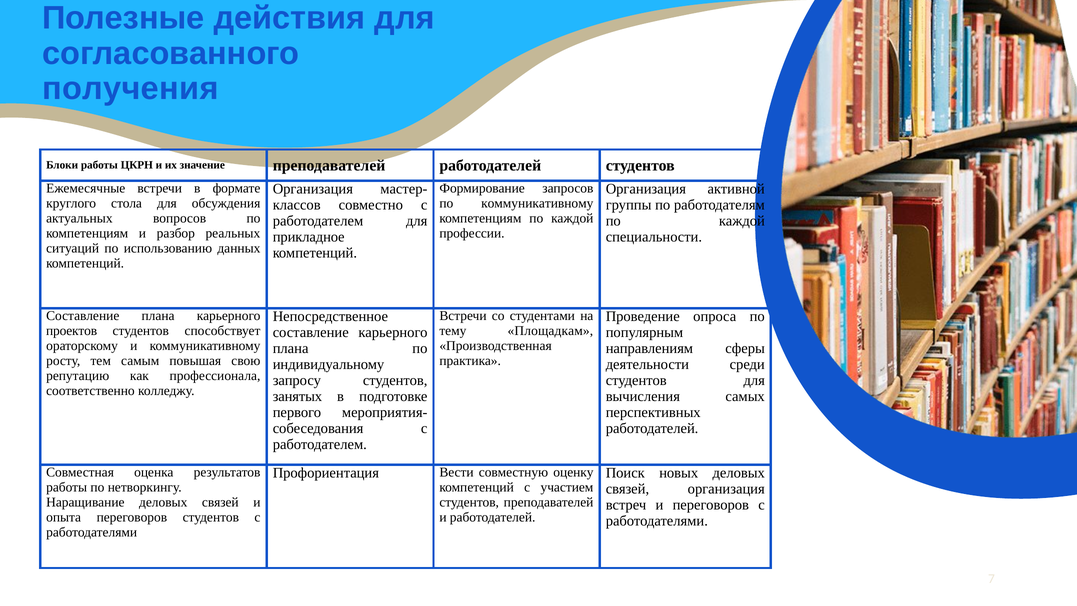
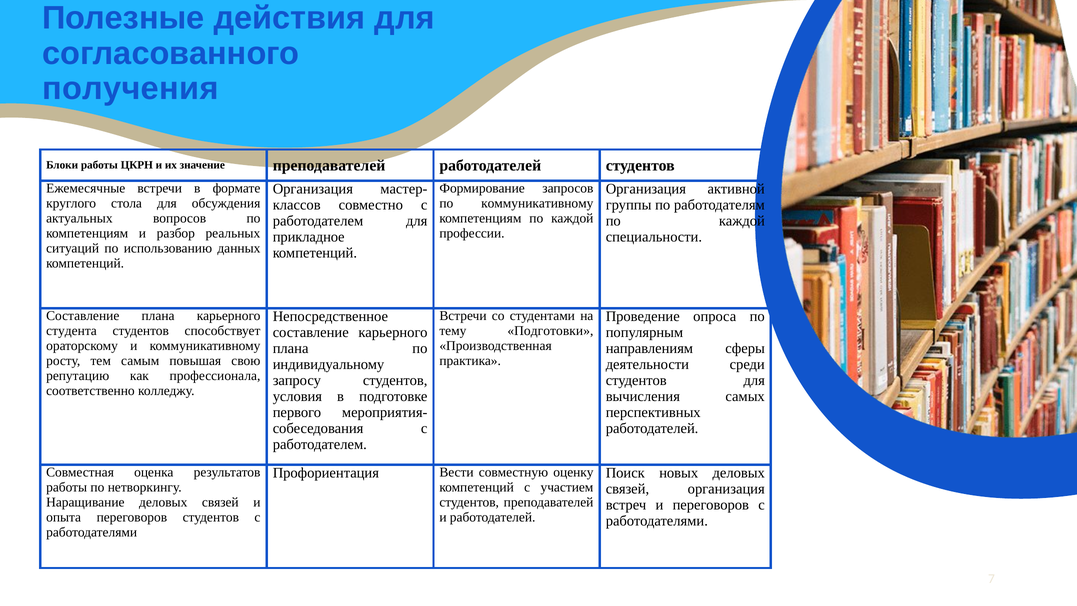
проектов: проектов -> студента
Площадкам: Площадкам -> Подготовки
занятых: занятых -> условия
